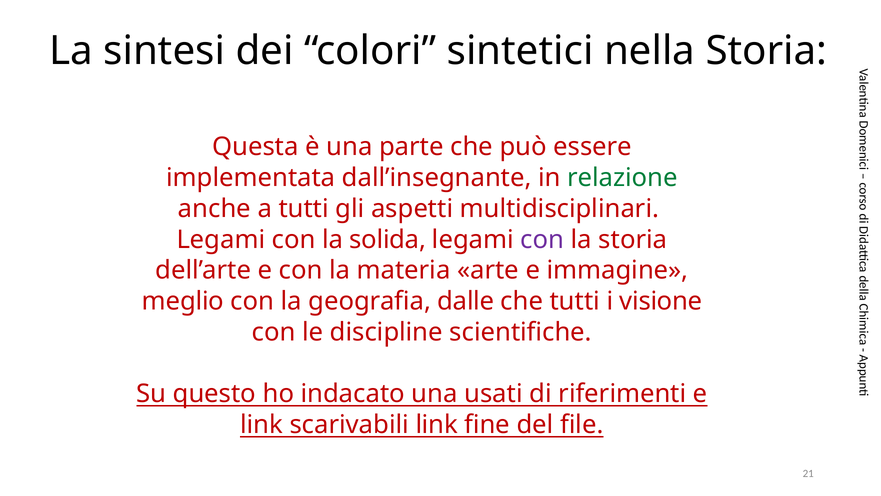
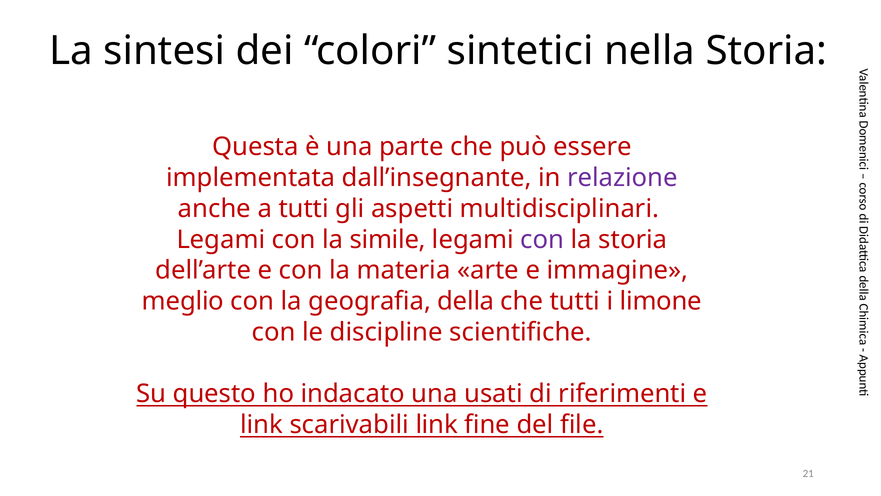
relazione colour: green -> purple
solida: solida -> simile
dalle: dalle -> della
visione: visione -> limone
